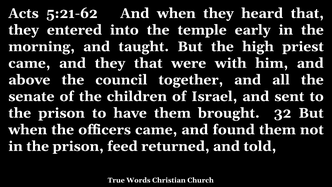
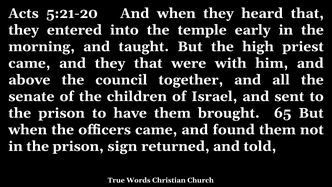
5:21-62: 5:21-62 -> 5:21-20
32: 32 -> 65
feed: feed -> sign
